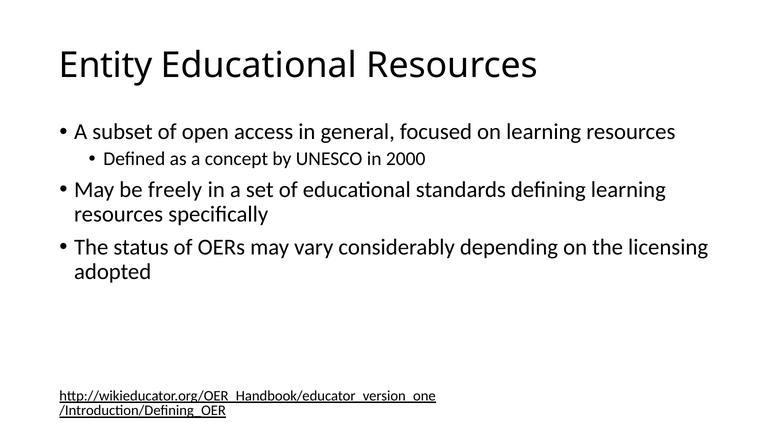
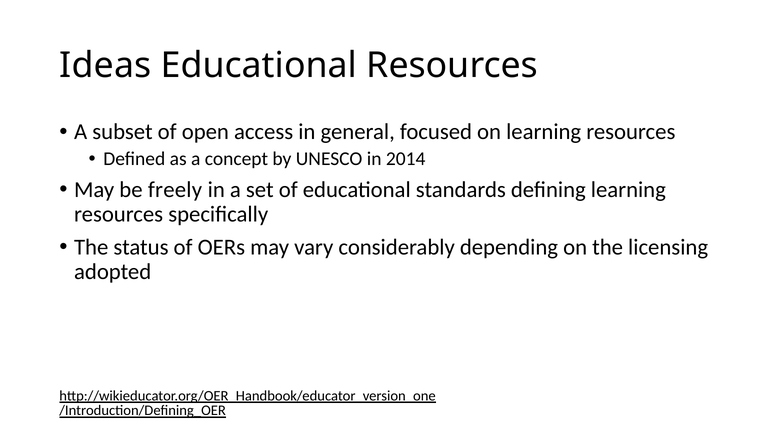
Entity: Entity -> Ideas
2000: 2000 -> 2014
